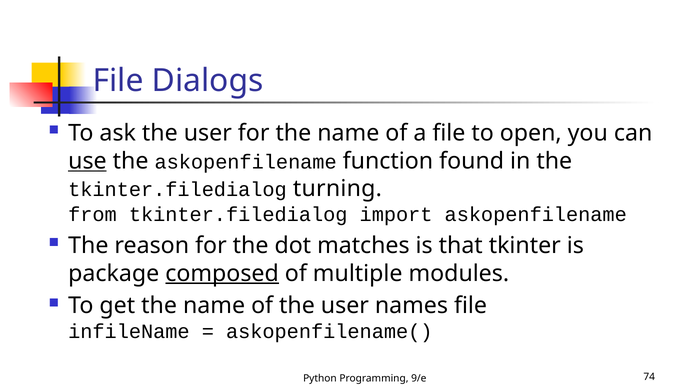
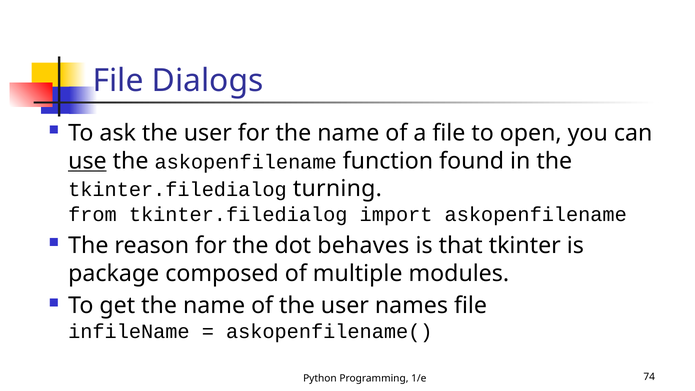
matches: matches -> behaves
composed underline: present -> none
9/e: 9/e -> 1/e
